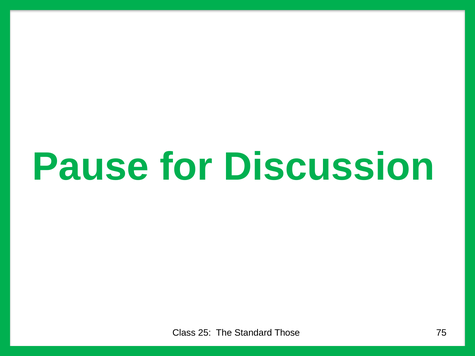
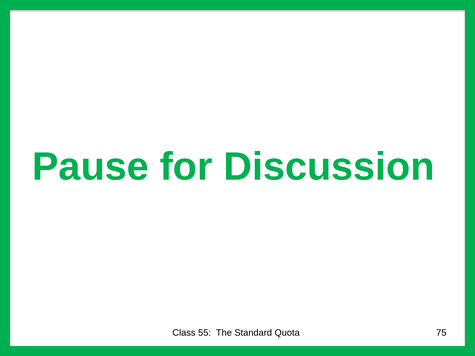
25: 25 -> 55
Those: Those -> Quota
